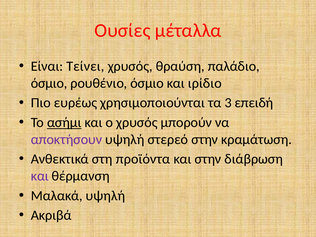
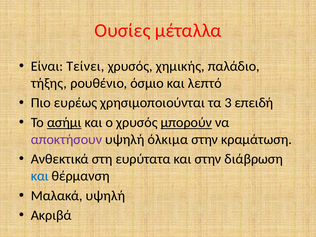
θραύση: θραύση -> χημικής
όσμιο at (49, 83): όσμιο -> τήξης
ιρίδιο: ιρίδιο -> λεπτό
μπορούν underline: none -> present
στερεό: στερεό -> όλκιμα
προϊόντα: προϊόντα -> ευρύτατα
και at (40, 176) colour: purple -> blue
